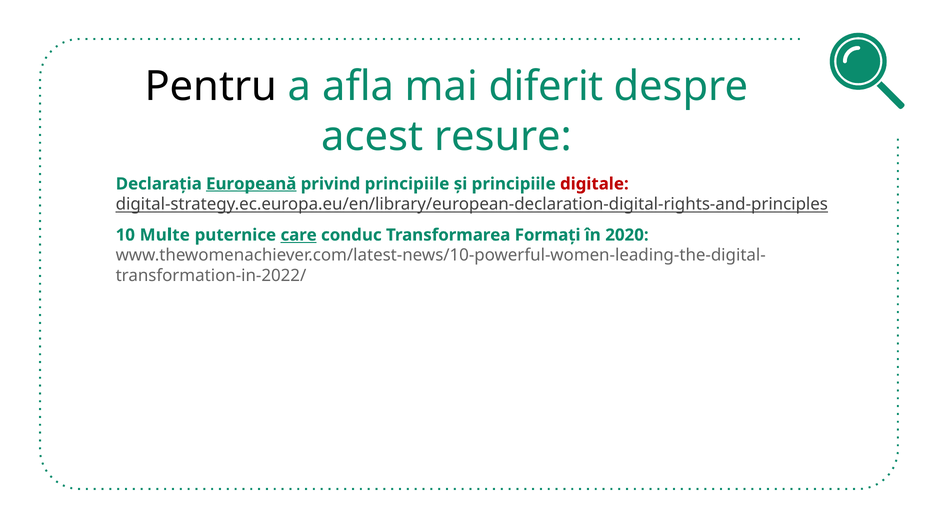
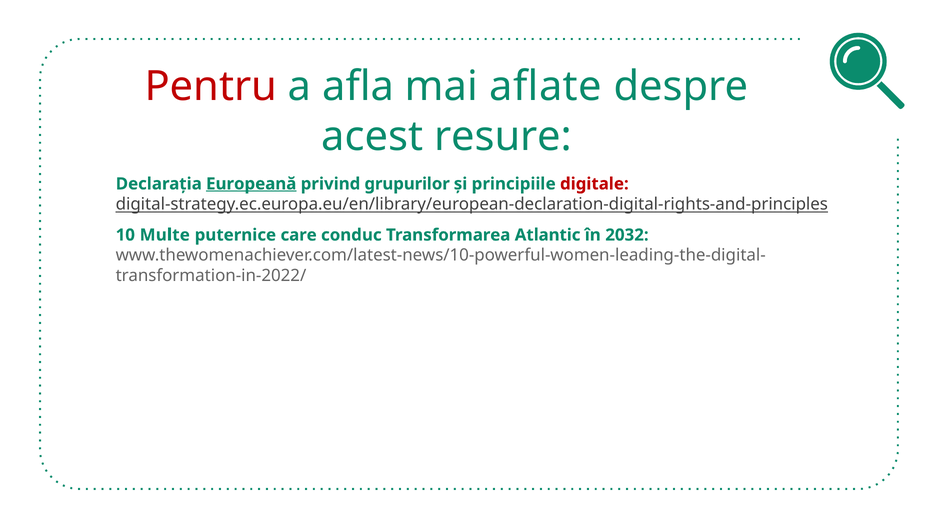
Pentru colour: black -> red
diferit: diferit -> aflate
privind principiile: principiile -> grupurilor
care underline: present -> none
Formați: Formați -> Atlantic
2020: 2020 -> 2032
